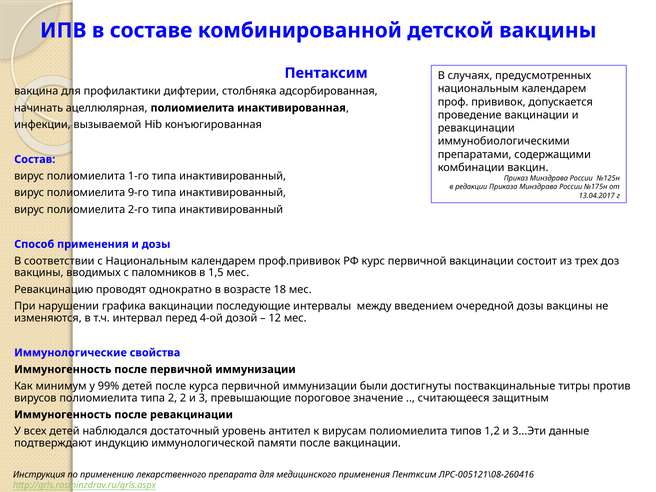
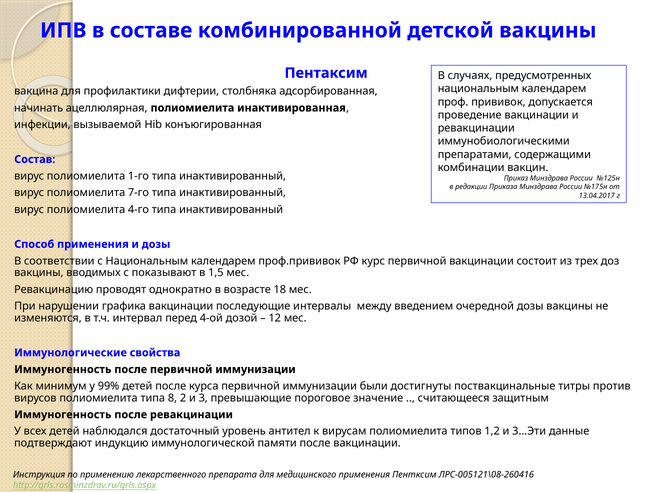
9-го: 9-го -> 7-го
2-го: 2-го -> 4-го
паломников: паломников -> показывают
типа 2: 2 -> 8
